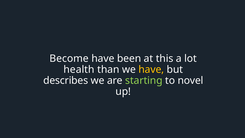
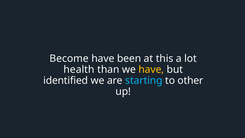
describes: describes -> identified
starting colour: light green -> light blue
novel: novel -> other
